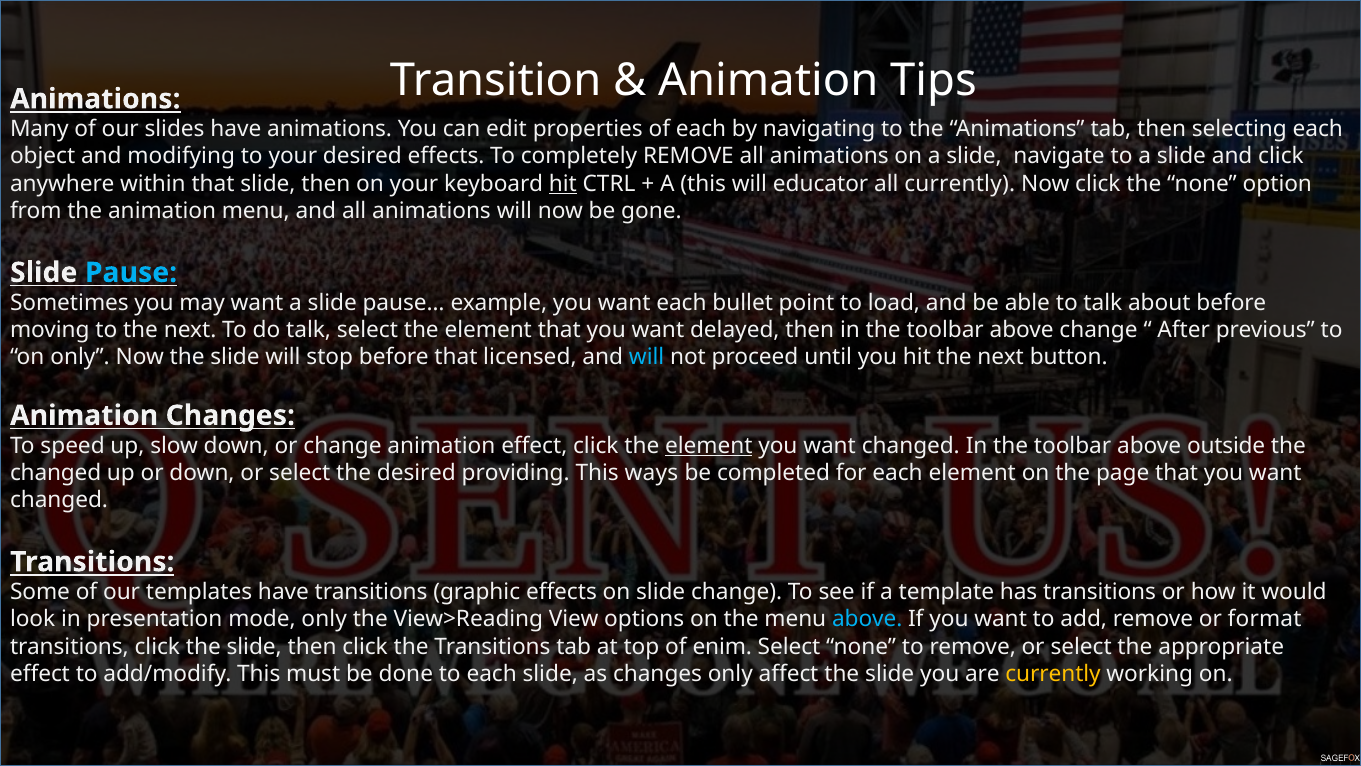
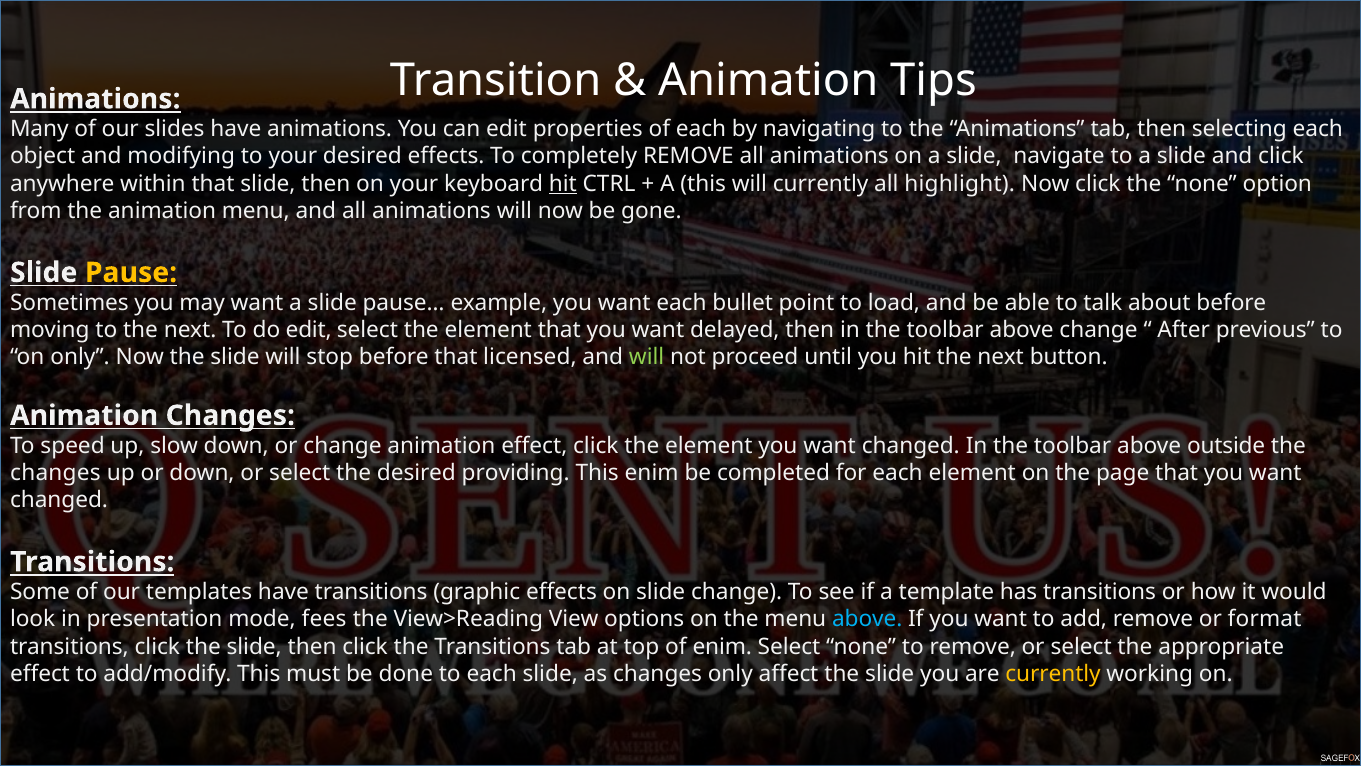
will educator: educator -> currently
all currently: currently -> highlight
Pause colour: light blue -> yellow
do talk: talk -> edit
will at (647, 357) colour: light blue -> light green
element at (709, 446) underline: present -> none
changed at (56, 473): changed -> changes
This ways: ways -> enim
mode only: only -> fees
